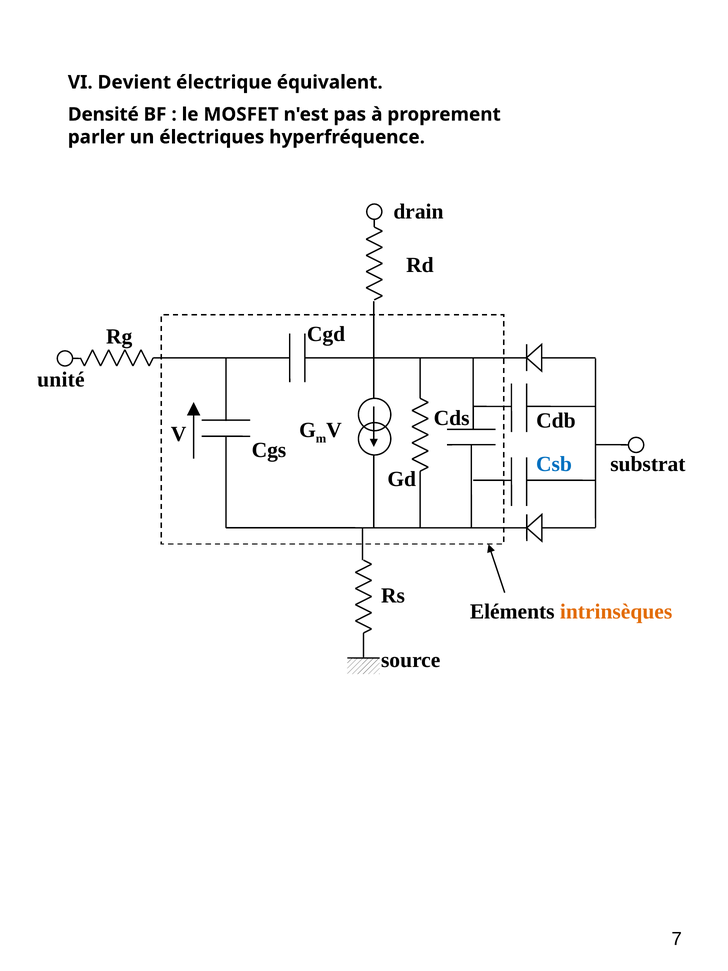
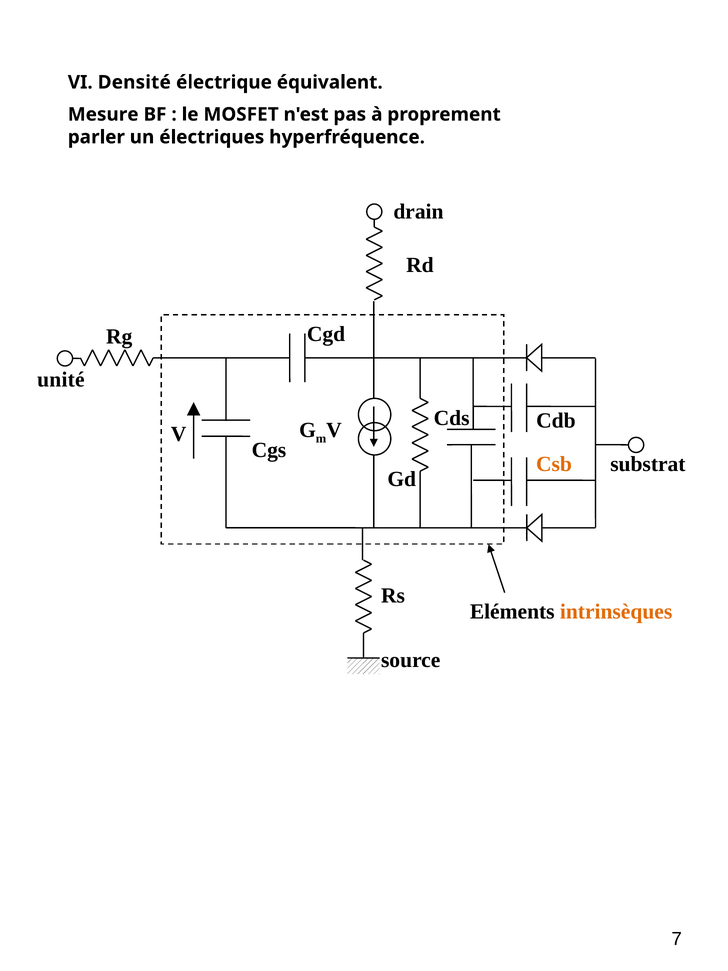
Devient: Devient -> Densité
Densité: Densité -> Mesure
Csb colour: blue -> orange
